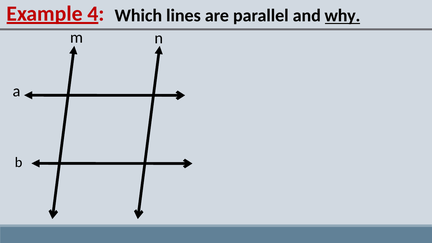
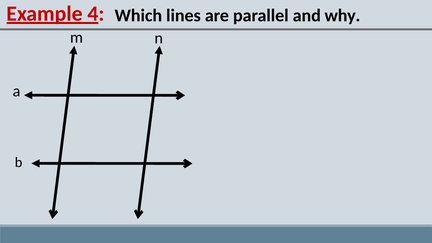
why underline: present -> none
